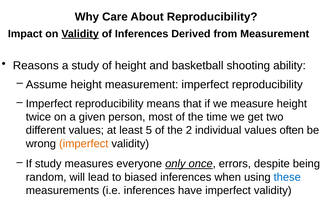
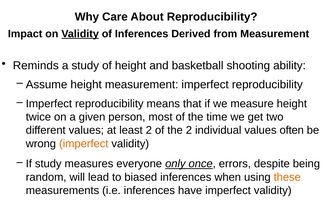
Reasons: Reasons -> Reminds
least 5: 5 -> 2
these colour: blue -> orange
